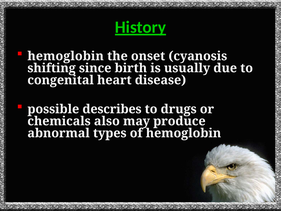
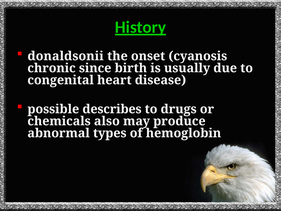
hemoglobin at (66, 56): hemoglobin -> donaldsonii
shifting: shifting -> chronic
